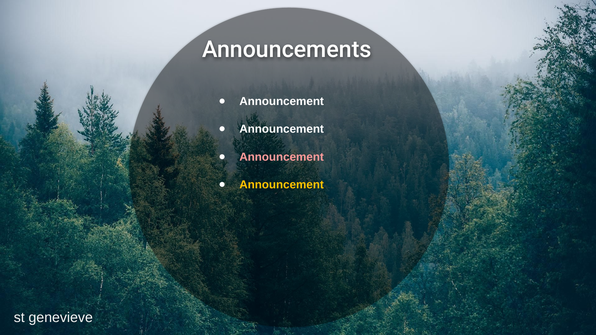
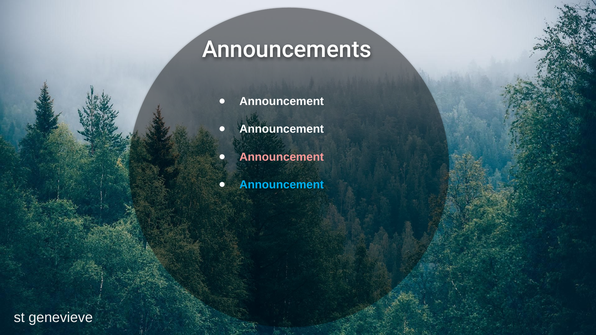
Announcement at (282, 185) colour: yellow -> light blue
